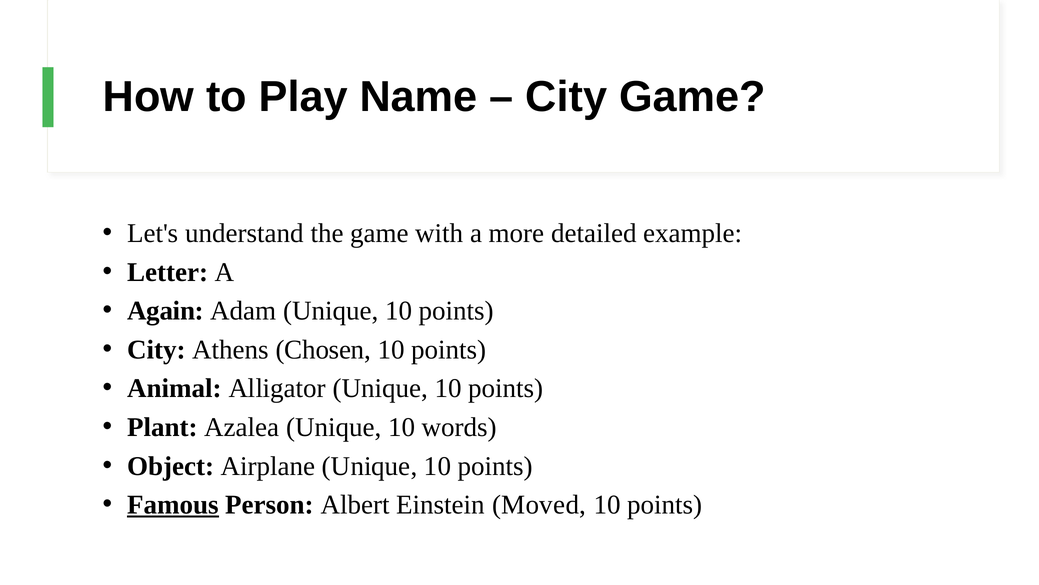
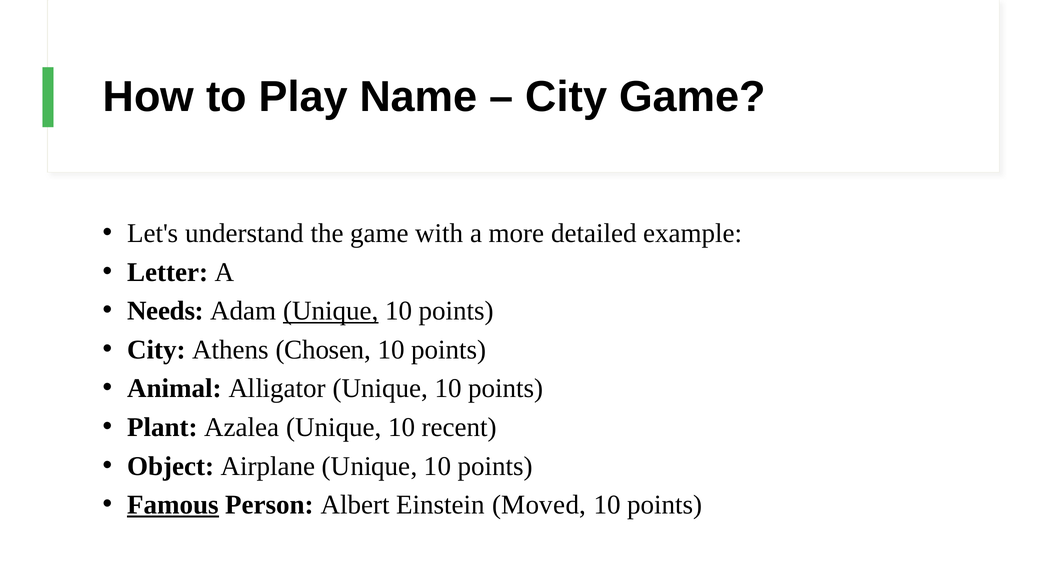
Again: Again -> Needs
Unique at (331, 311) underline: none -> present
words: words -> recent
